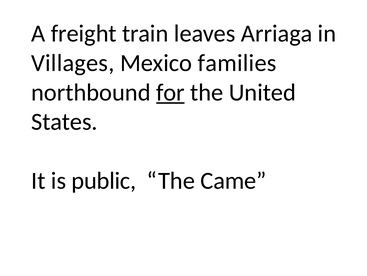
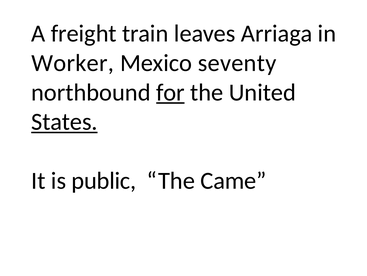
Villages: Villages -> Worker
families: families -> seventy
States underline: none -> present
